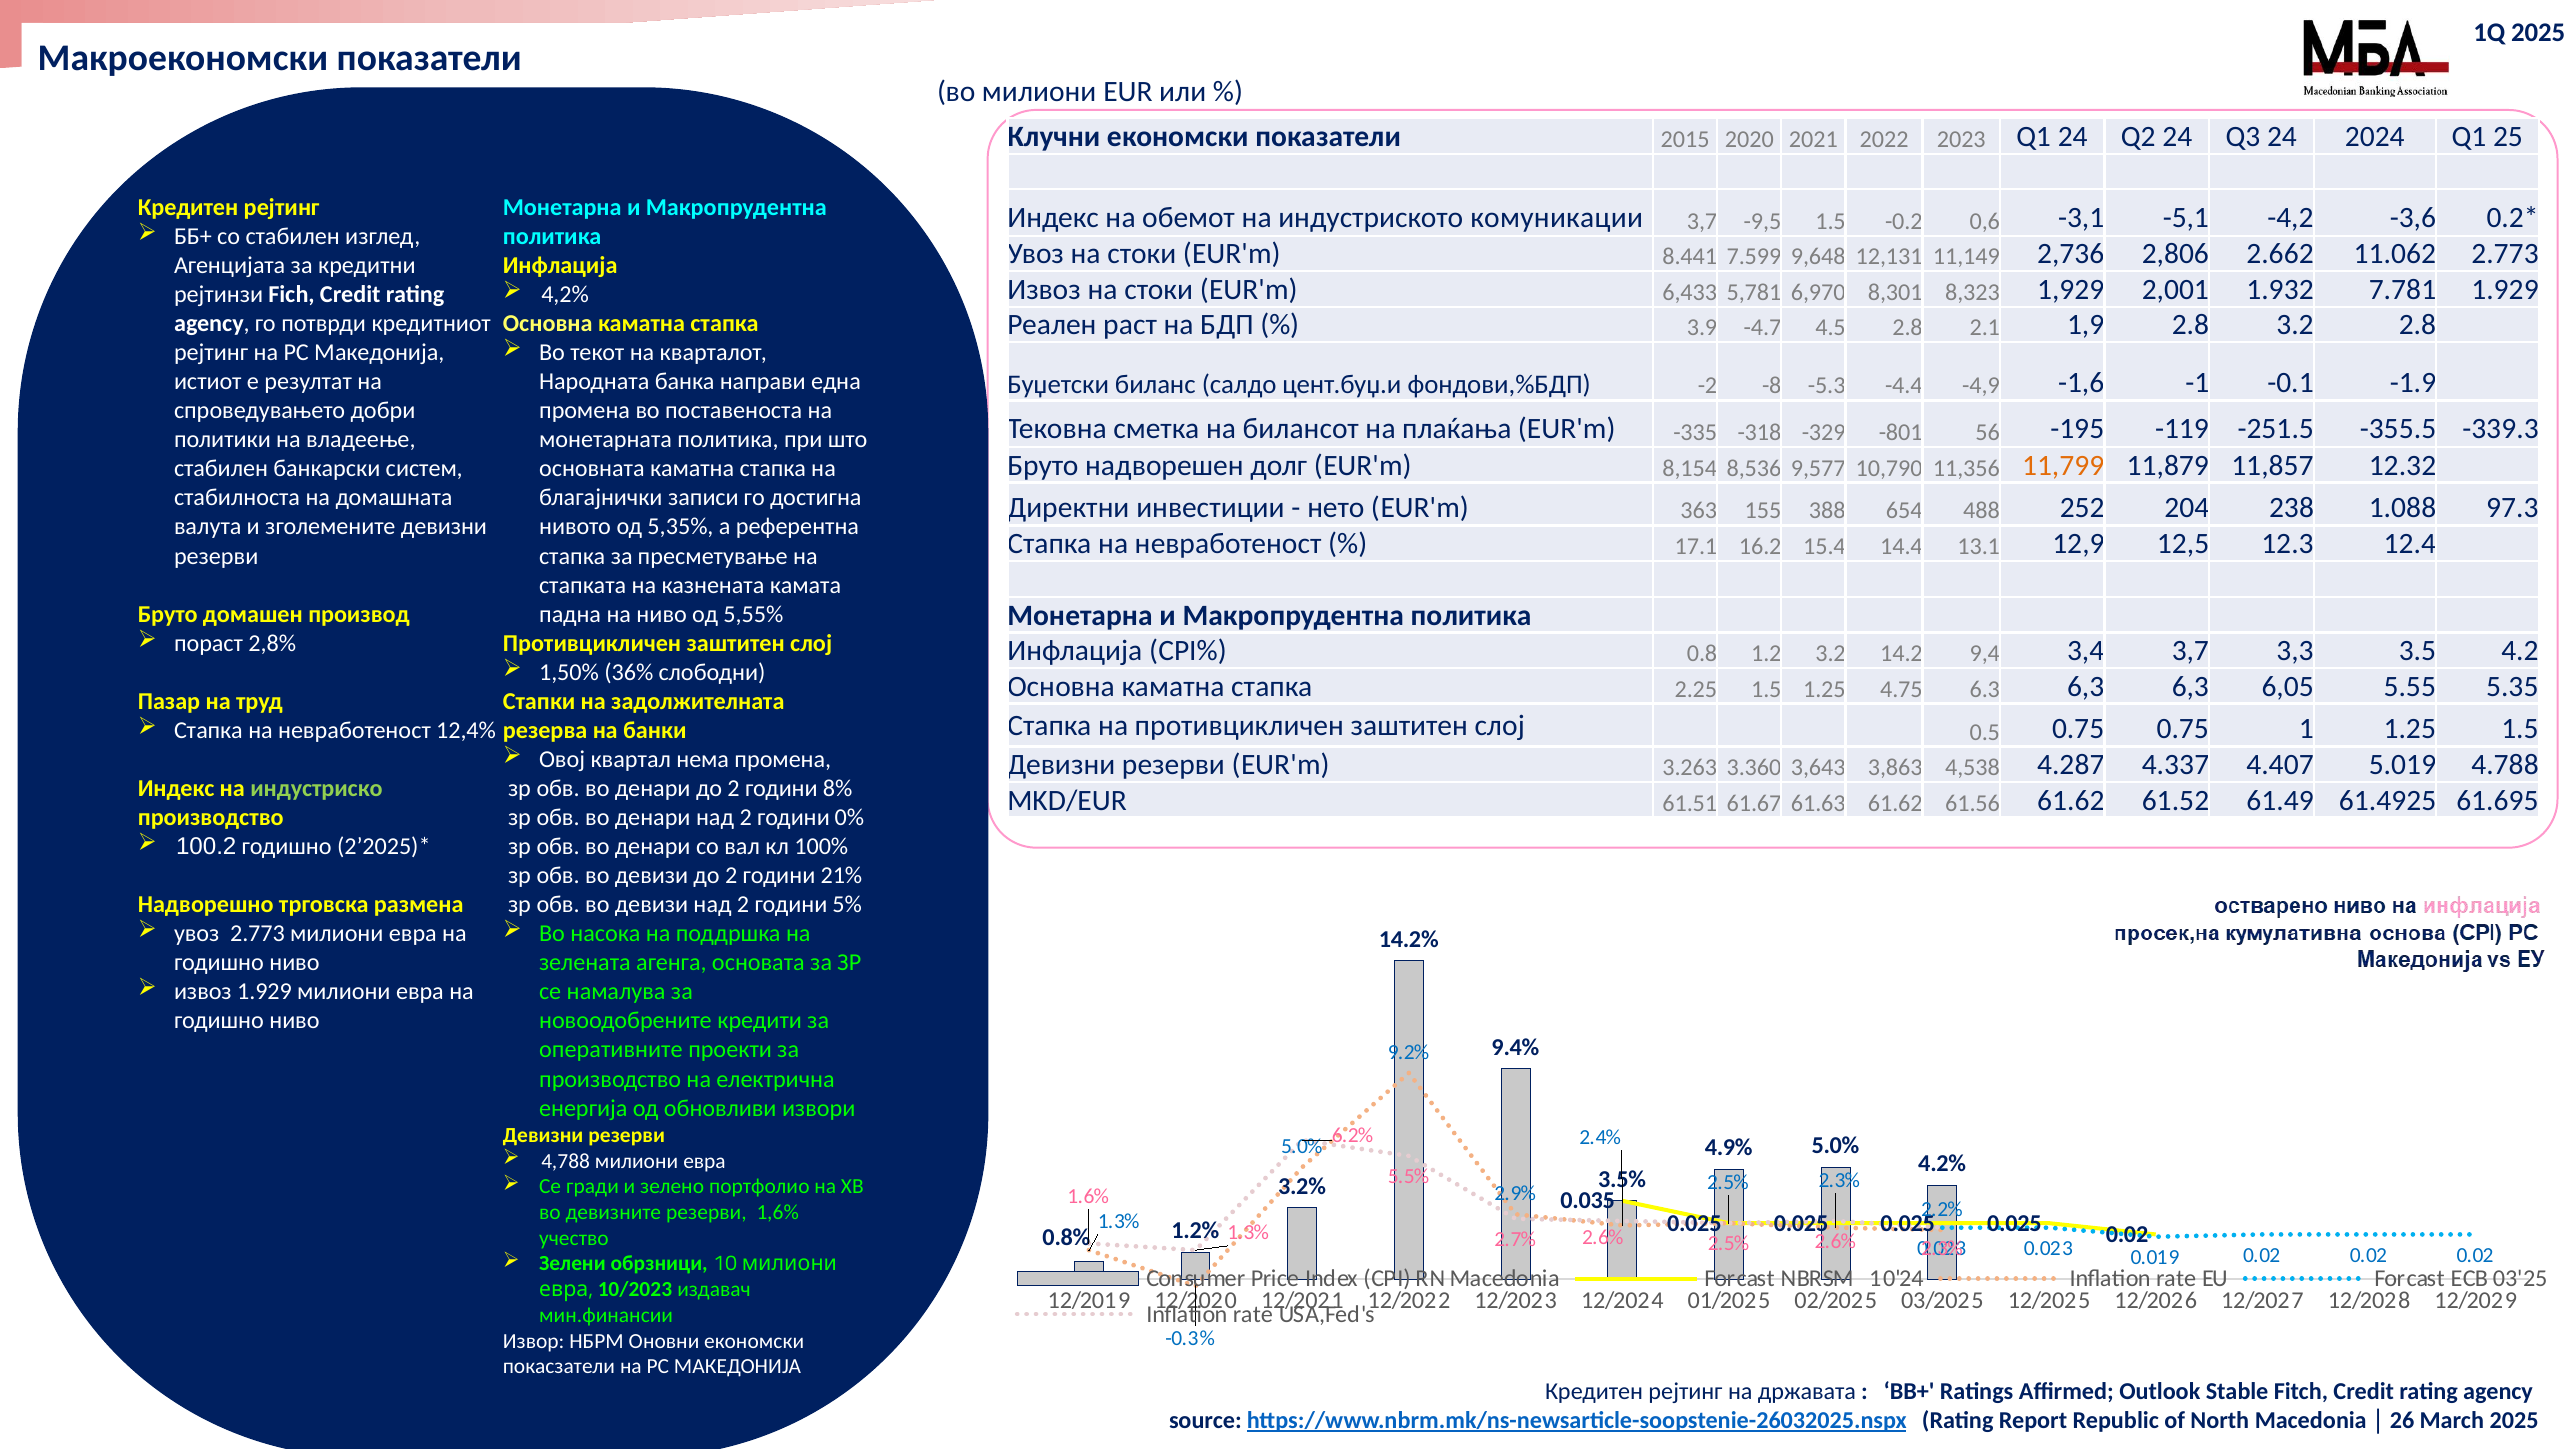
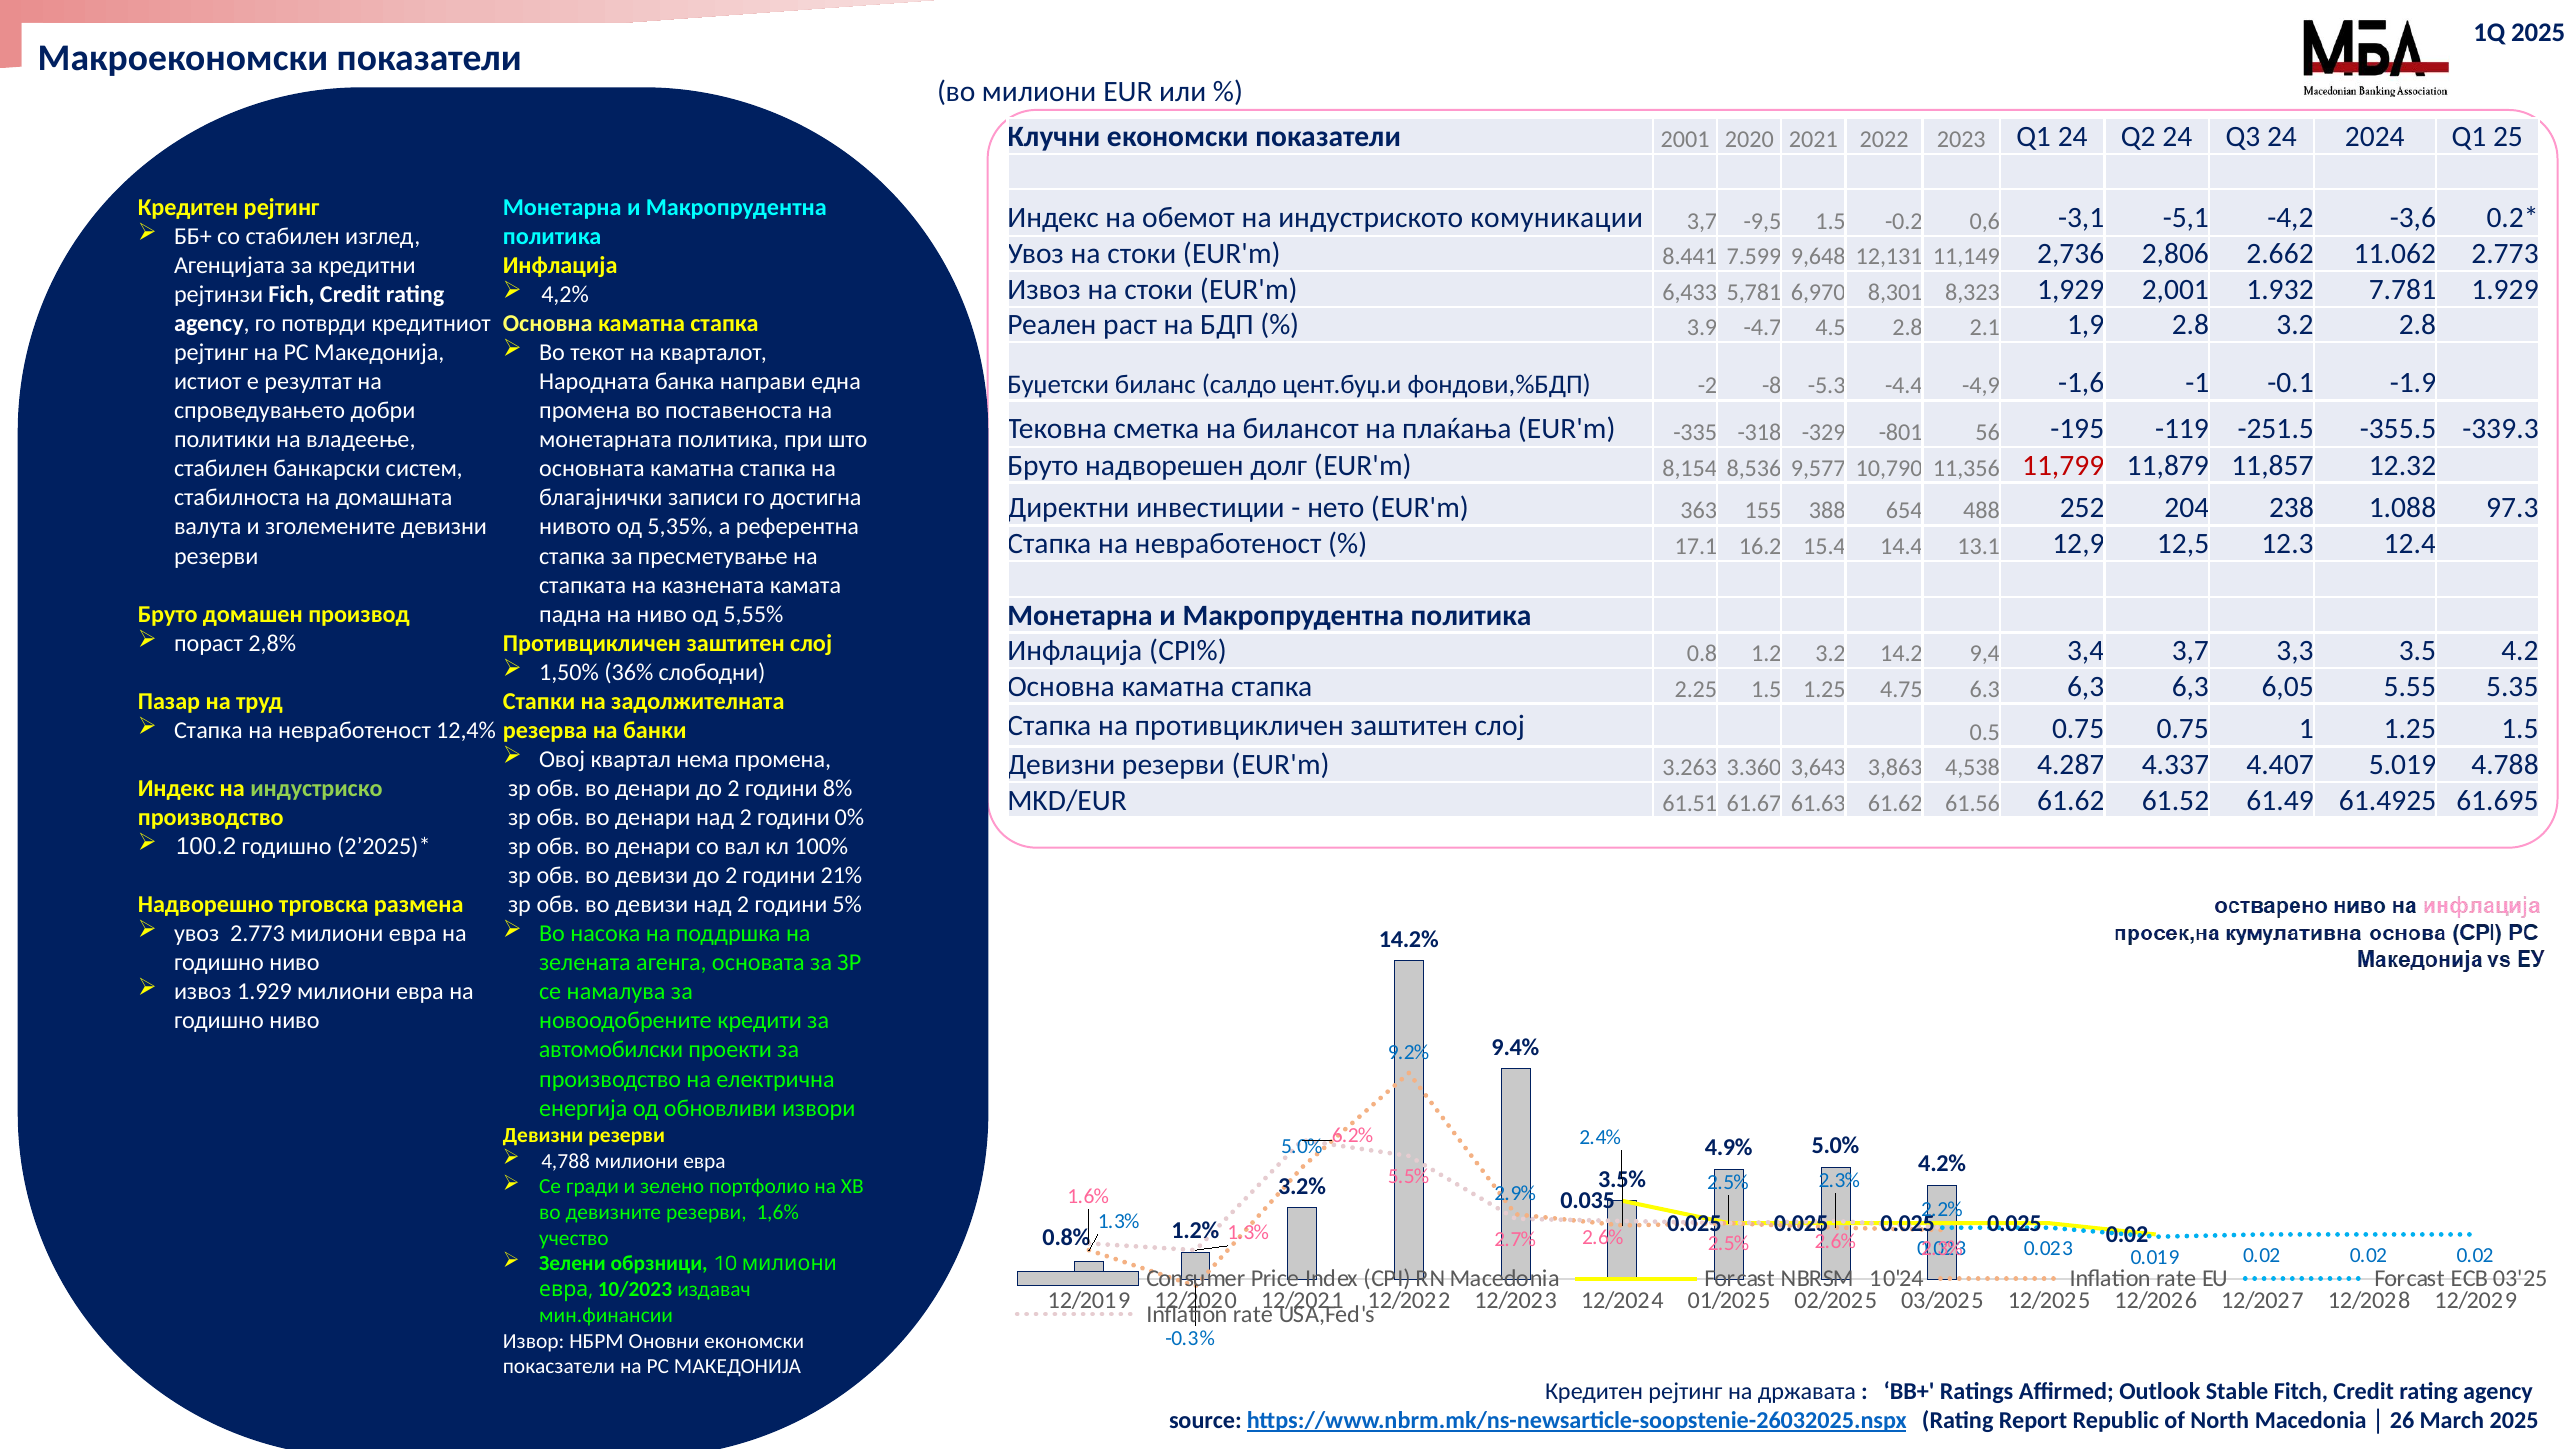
2015: 2015 -> 2001
11,799 colour: orange -> red
оперативните: оперативните -> автомобилски
